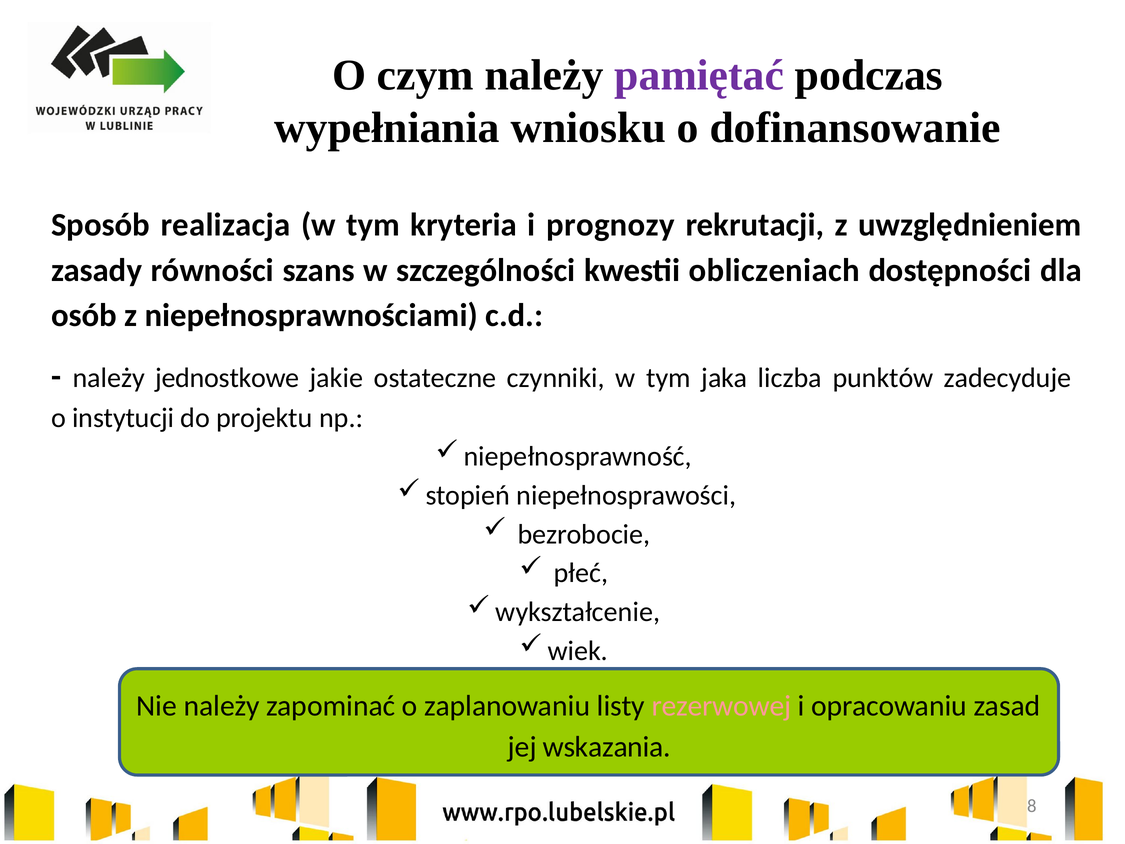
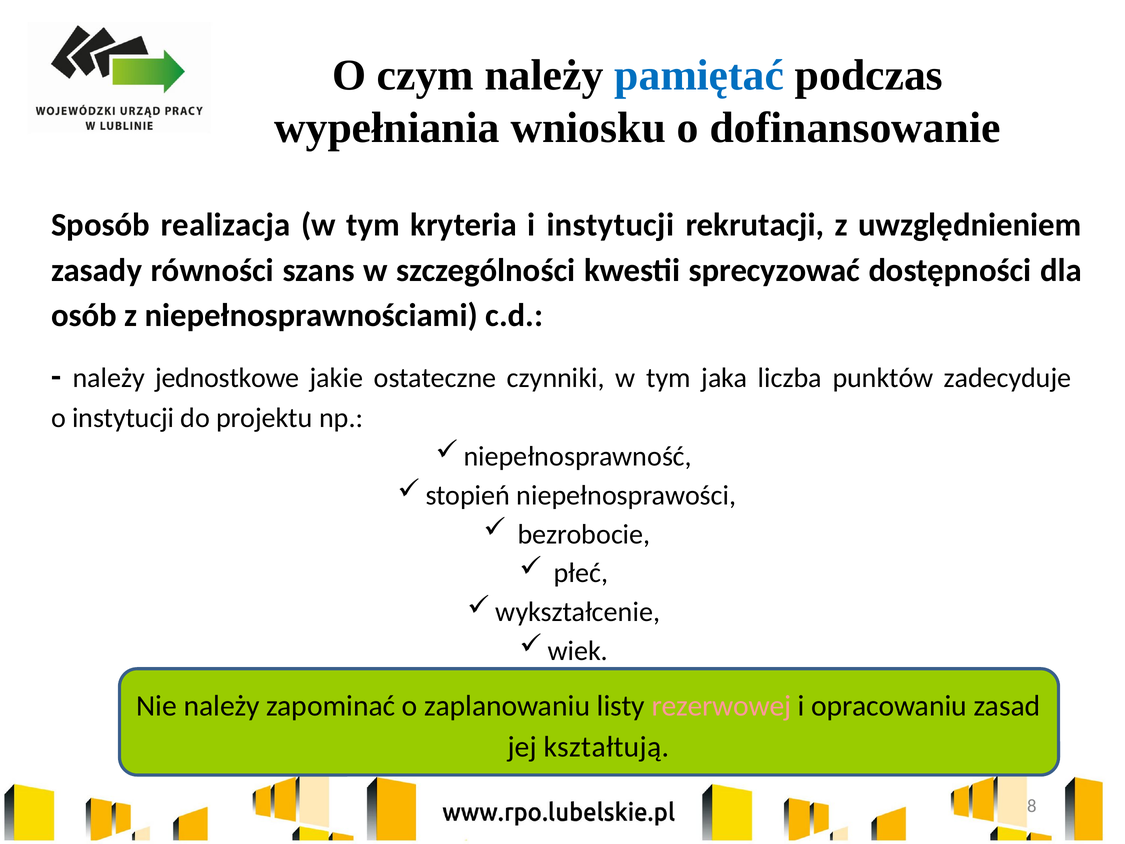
pamiętać colour: purple -> blue
i prognozy: prognozy -> instytucji
obliczeniach: obliczeniach -> sprecyzować
wskazania: wskazania -> kształtują
